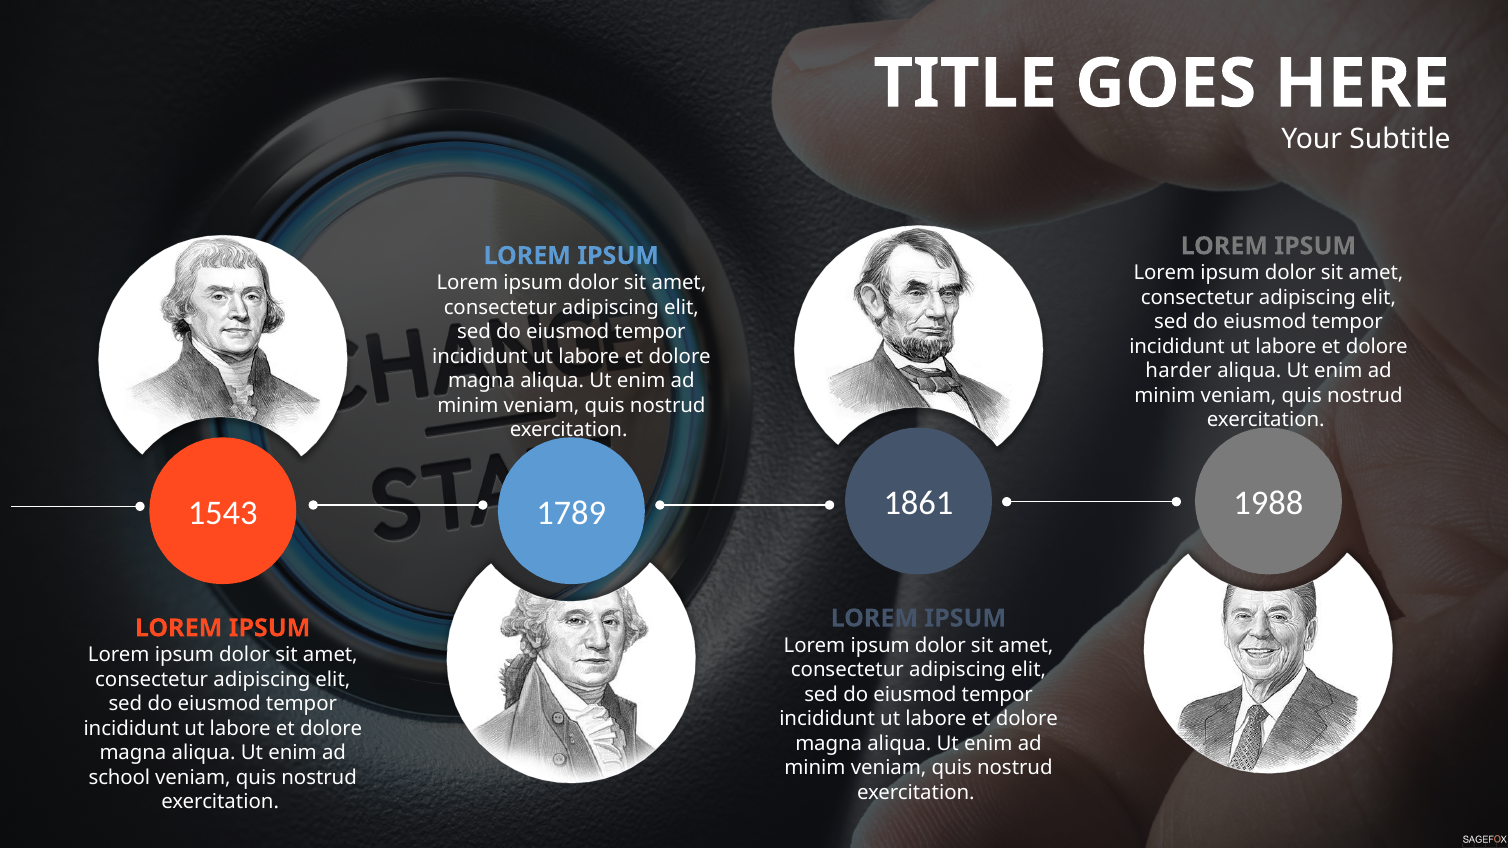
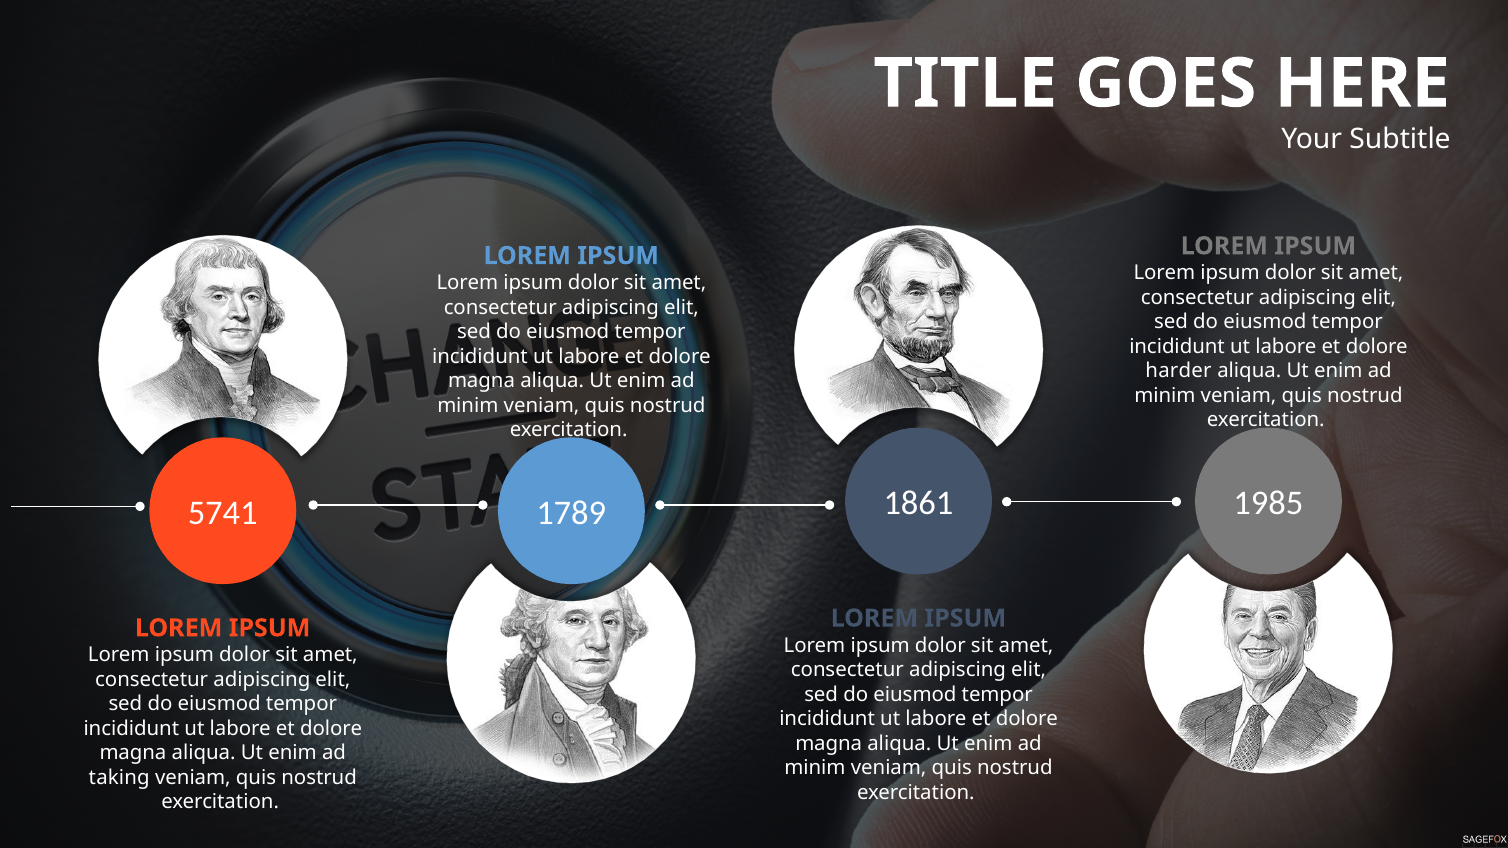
1988: 1988 -> 1985
1543: 1543 -> 5741
school: school -> taking
